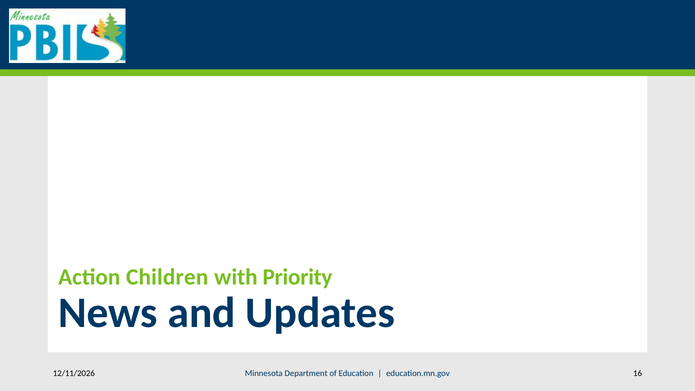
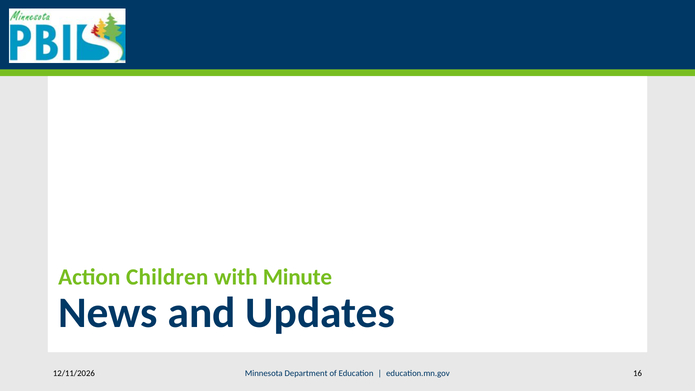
Priority: Priority -> Minute
